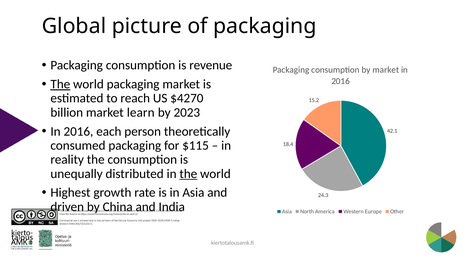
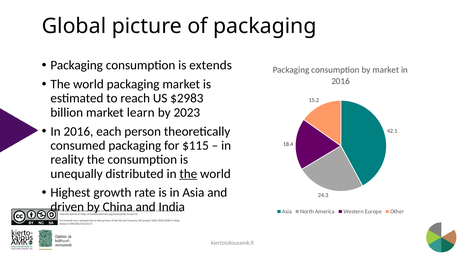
revenue: revenue -> extends
The at (60, 84) underline: present -> none
$4270: $4270 -> $2983
